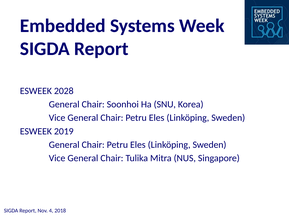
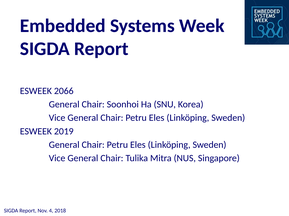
2028: 2028 -> 2066
